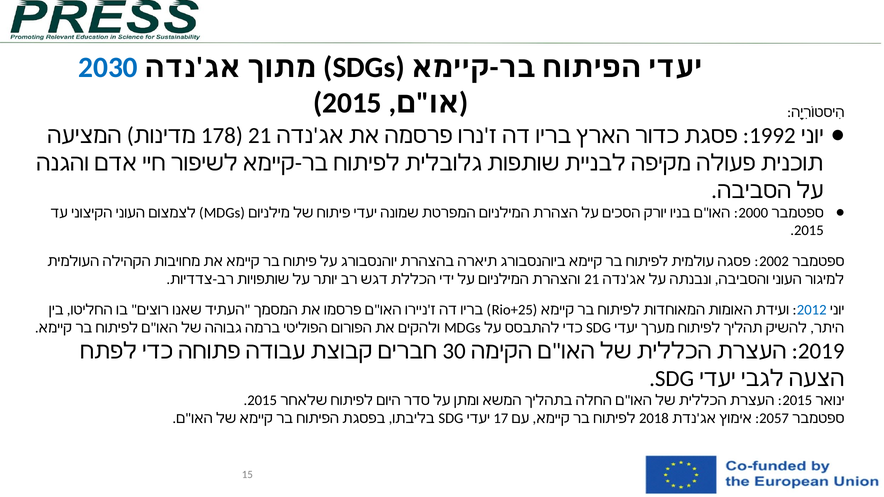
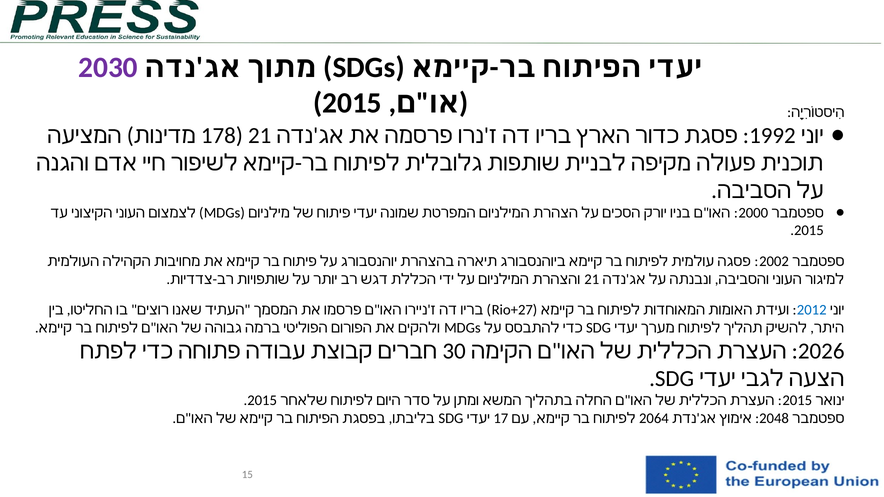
2030 colour: blue -> purple
Rio+25: Rio+25 -> Rio+27
2019: 2019 -> 2026
2018: 2018 -> 2064
2057: 2057 -> 2048
